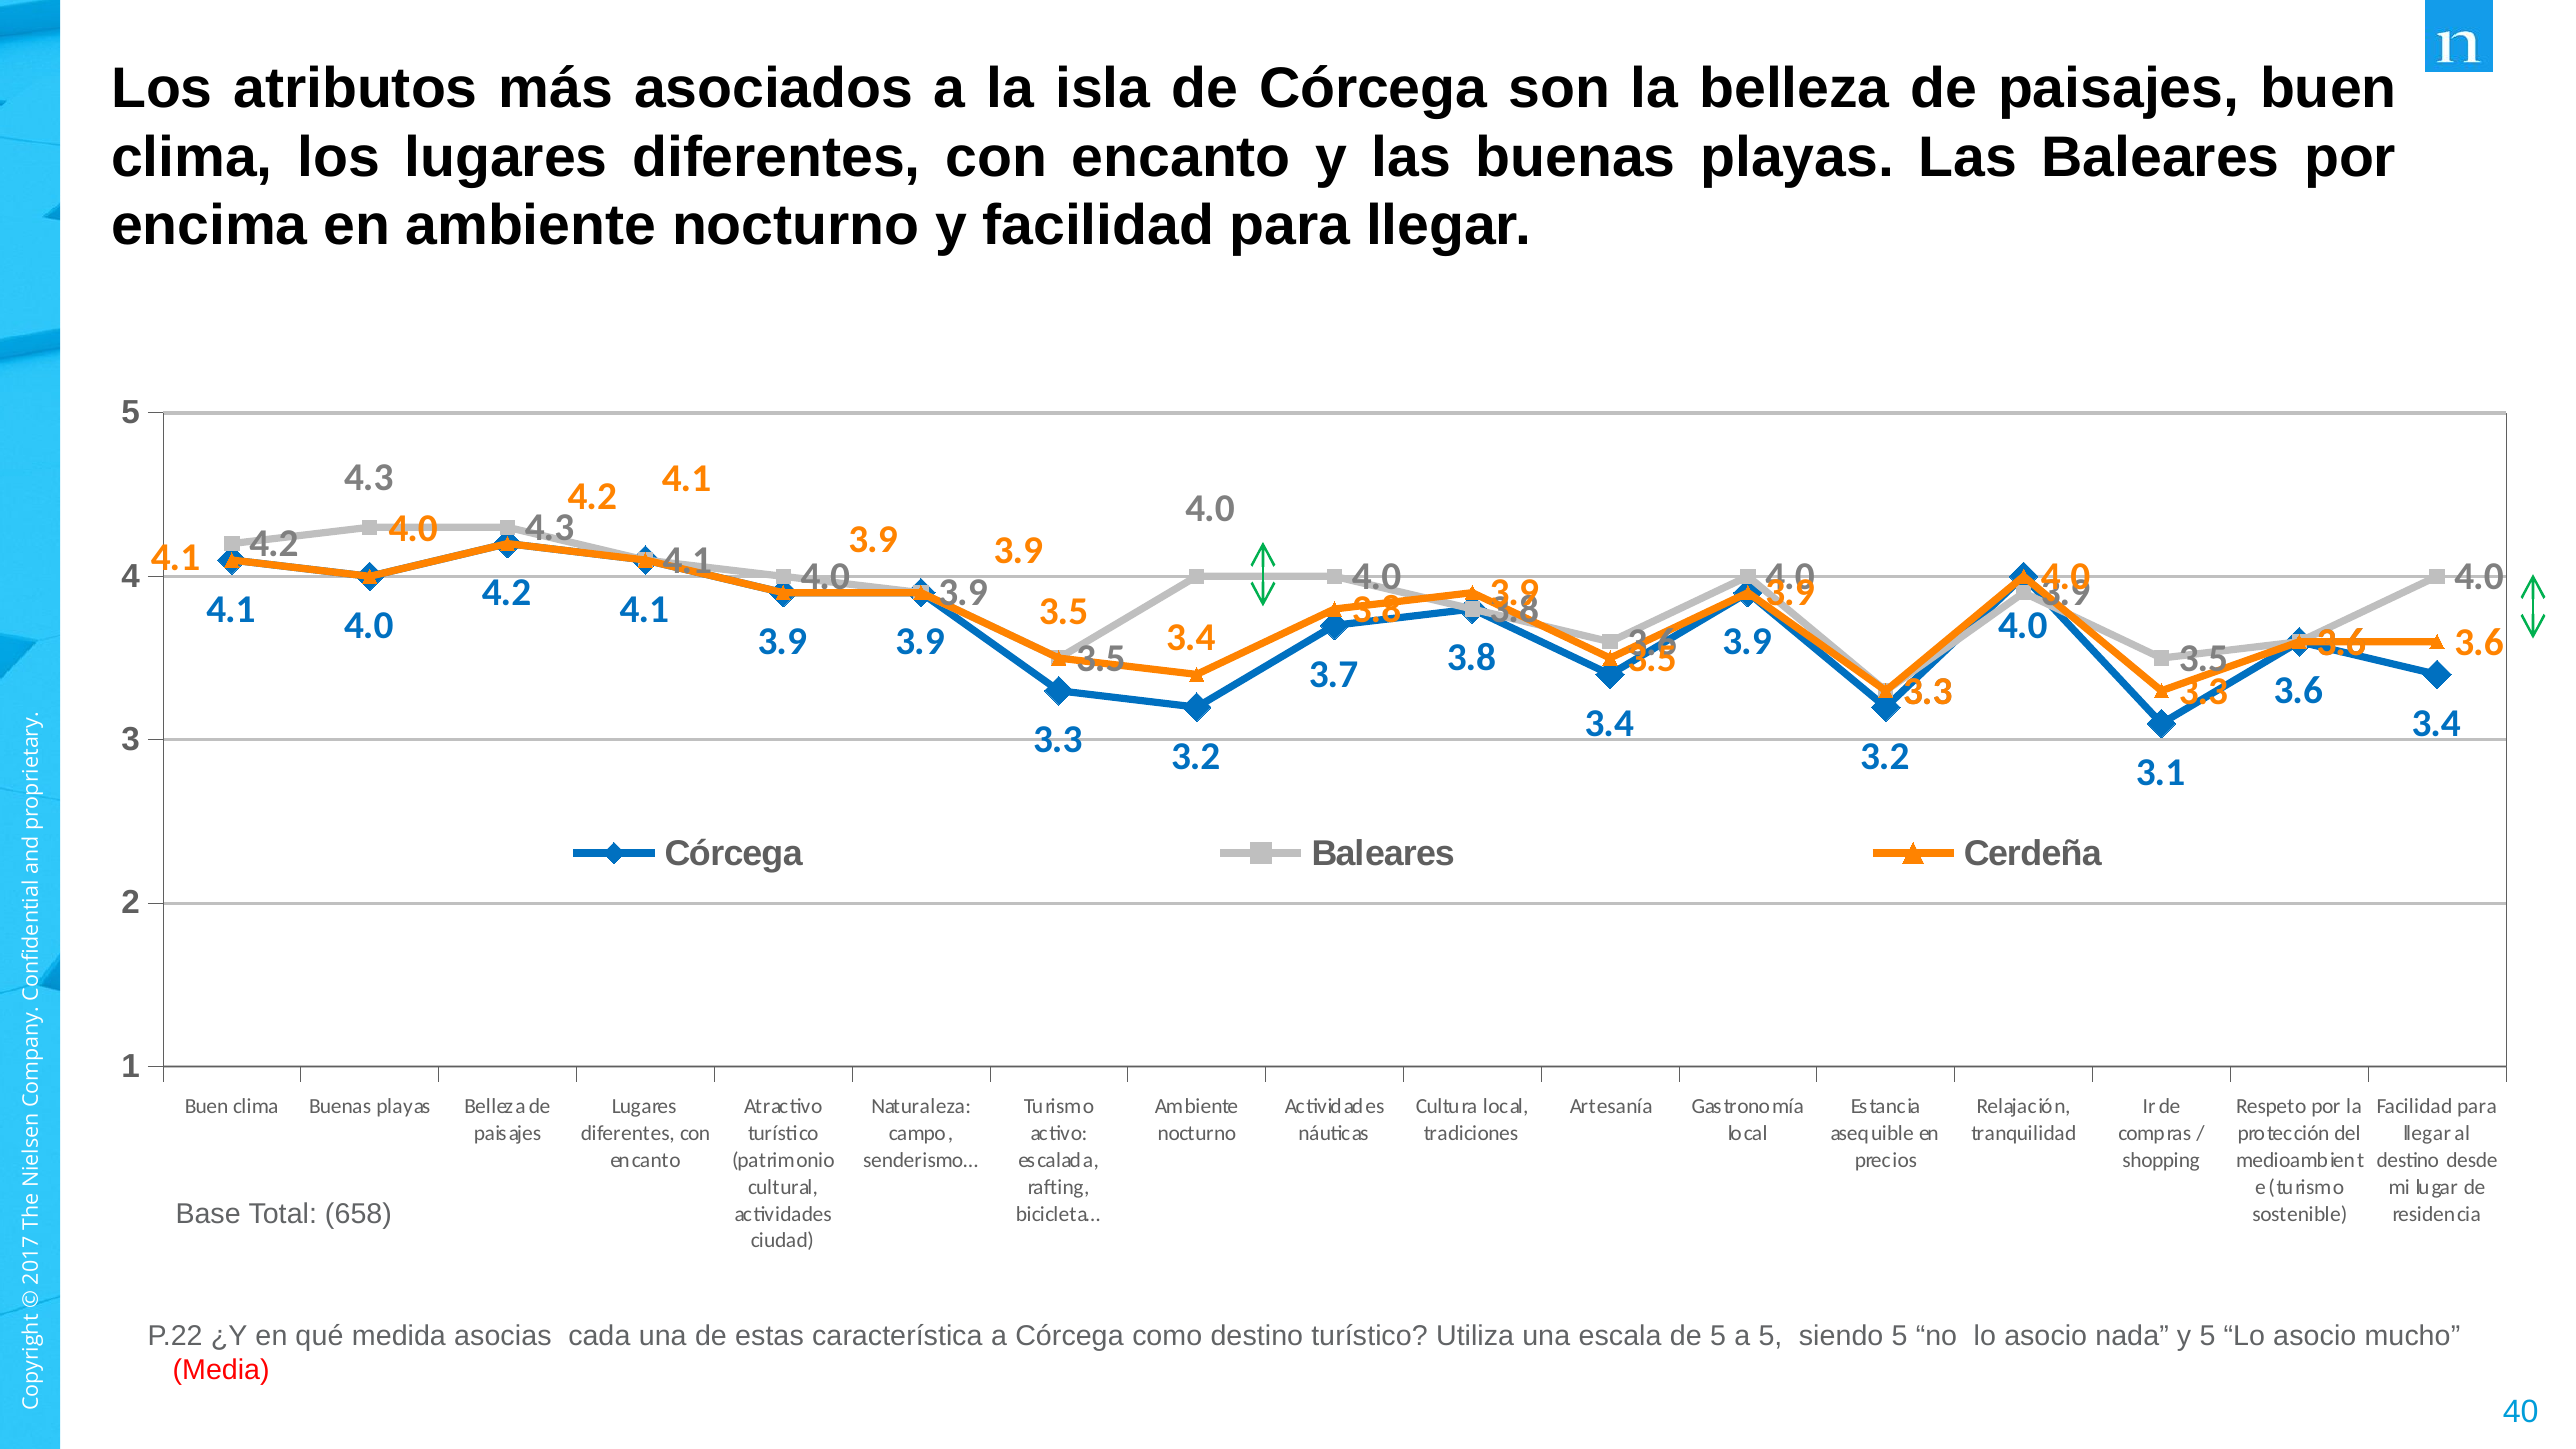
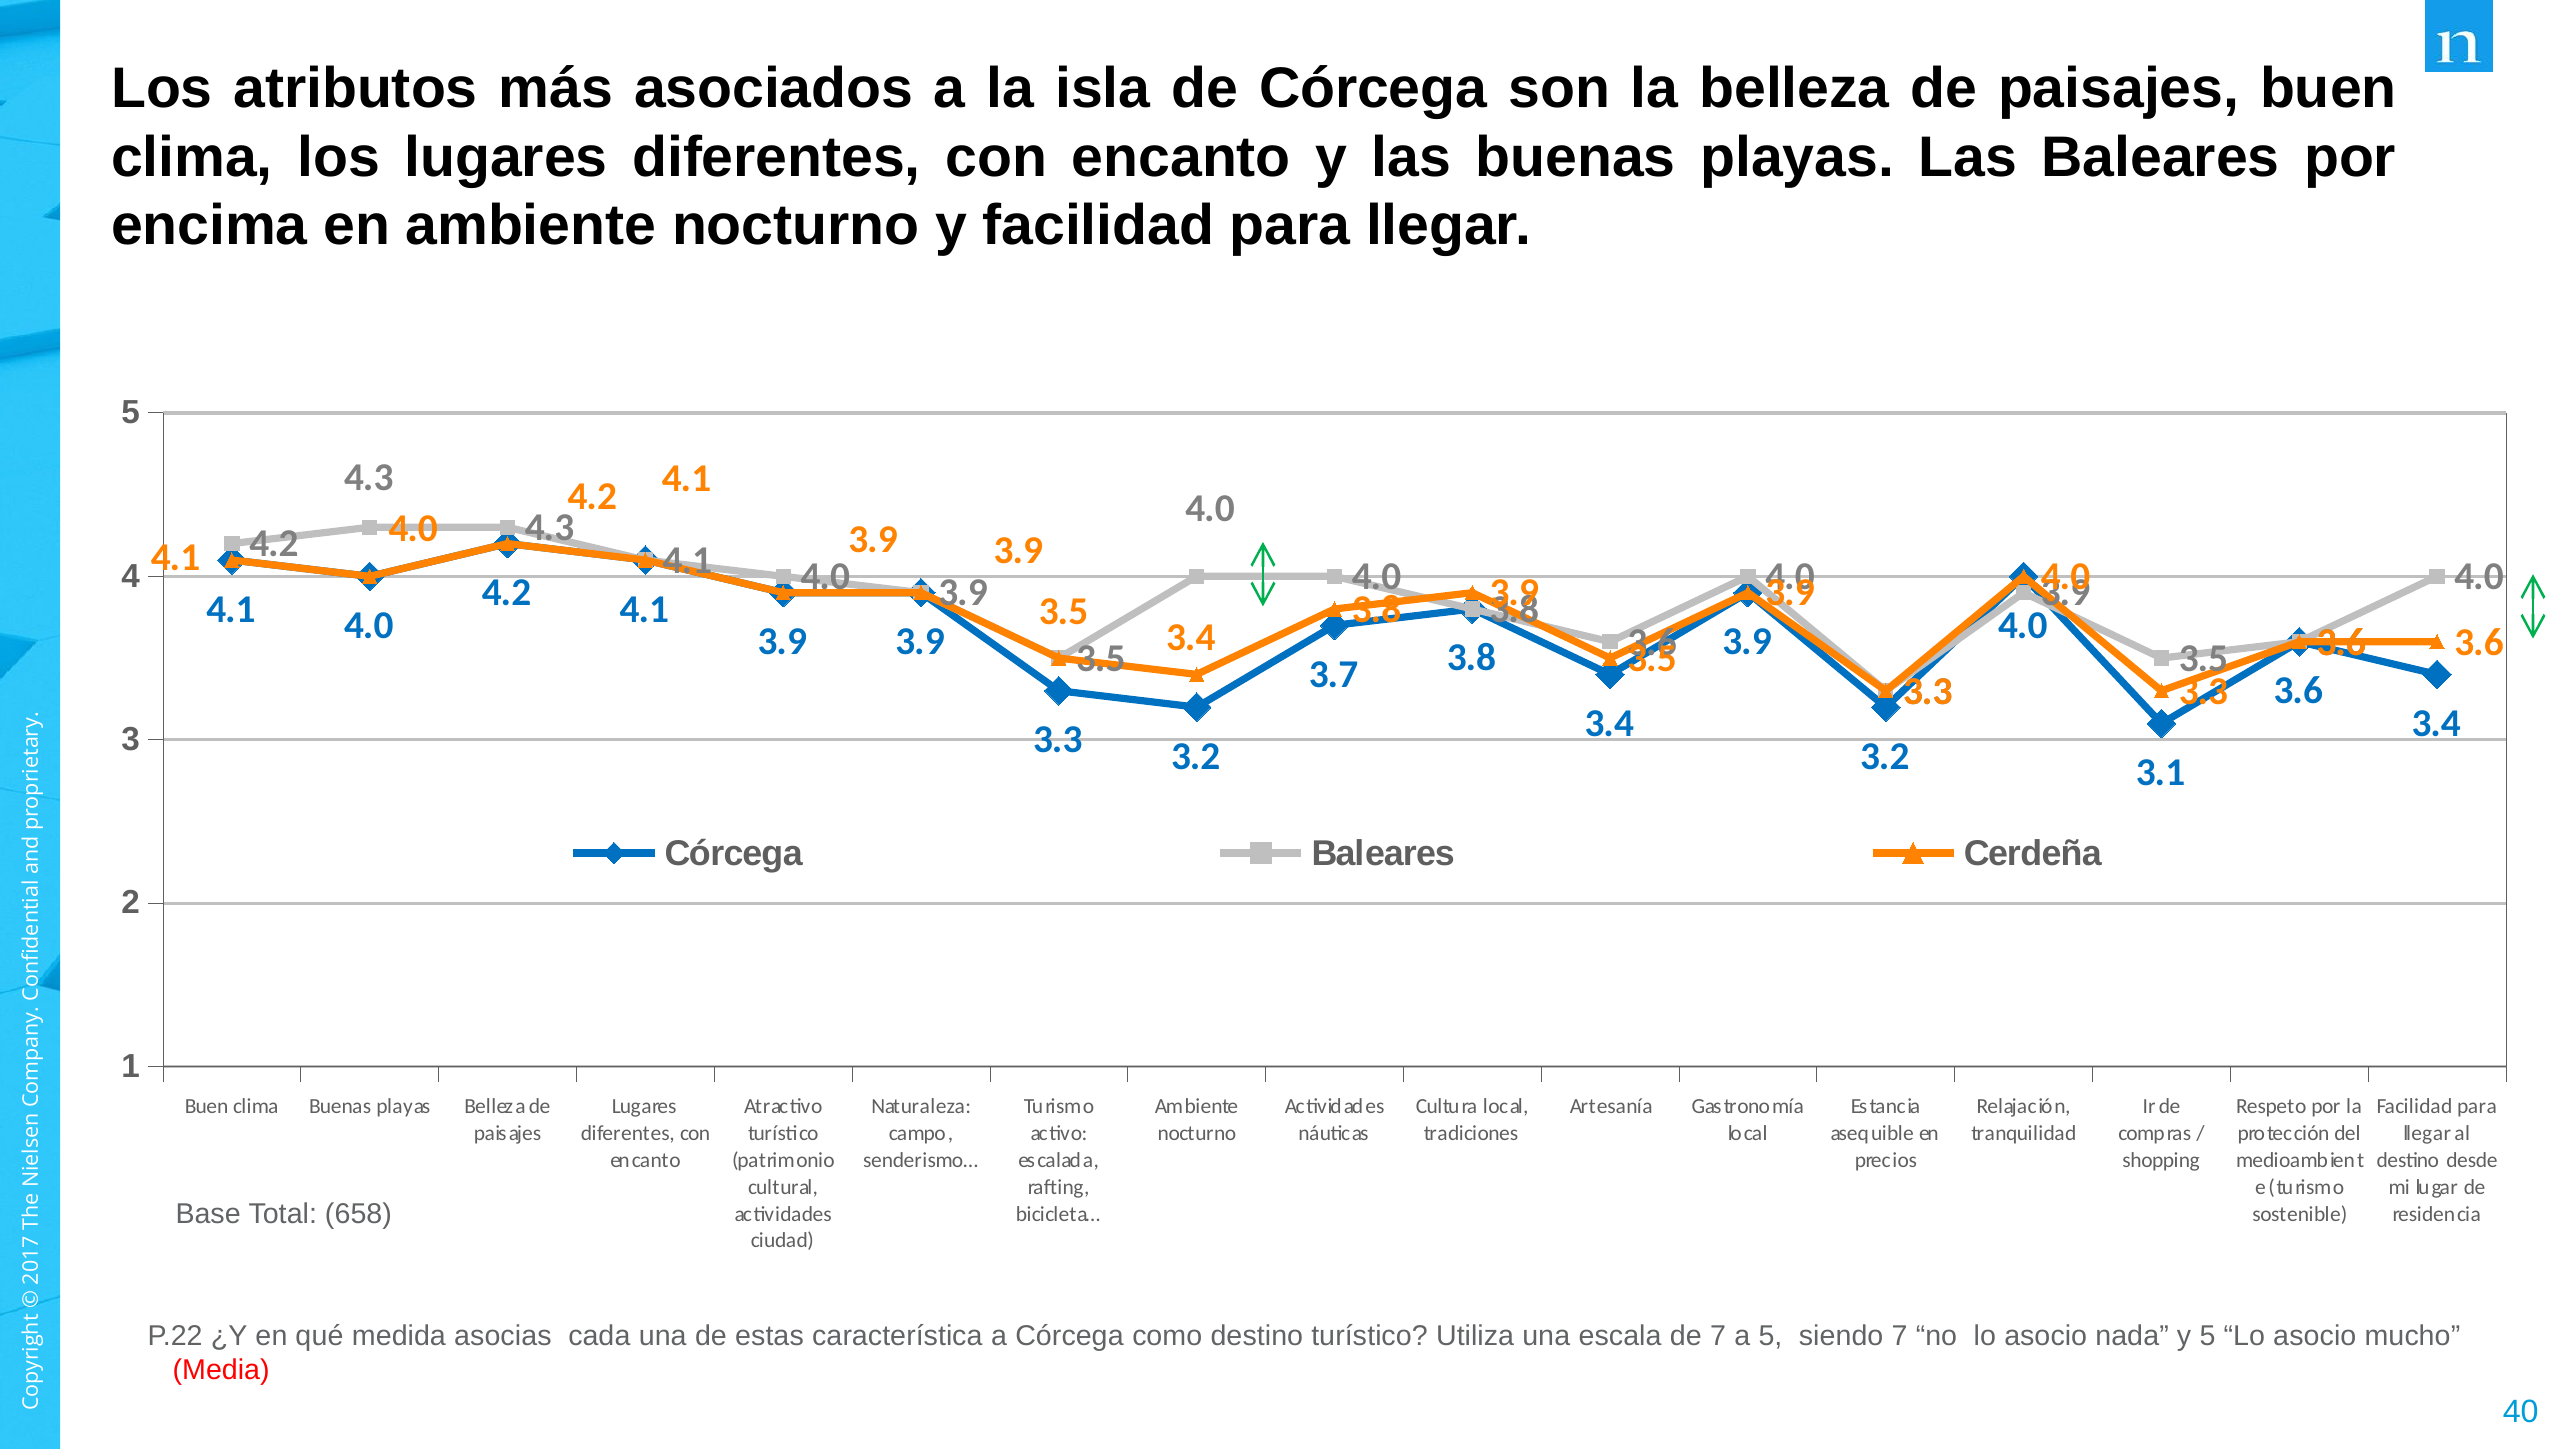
de 5: 5 -> 7
siendo 5: 5 -> 7
